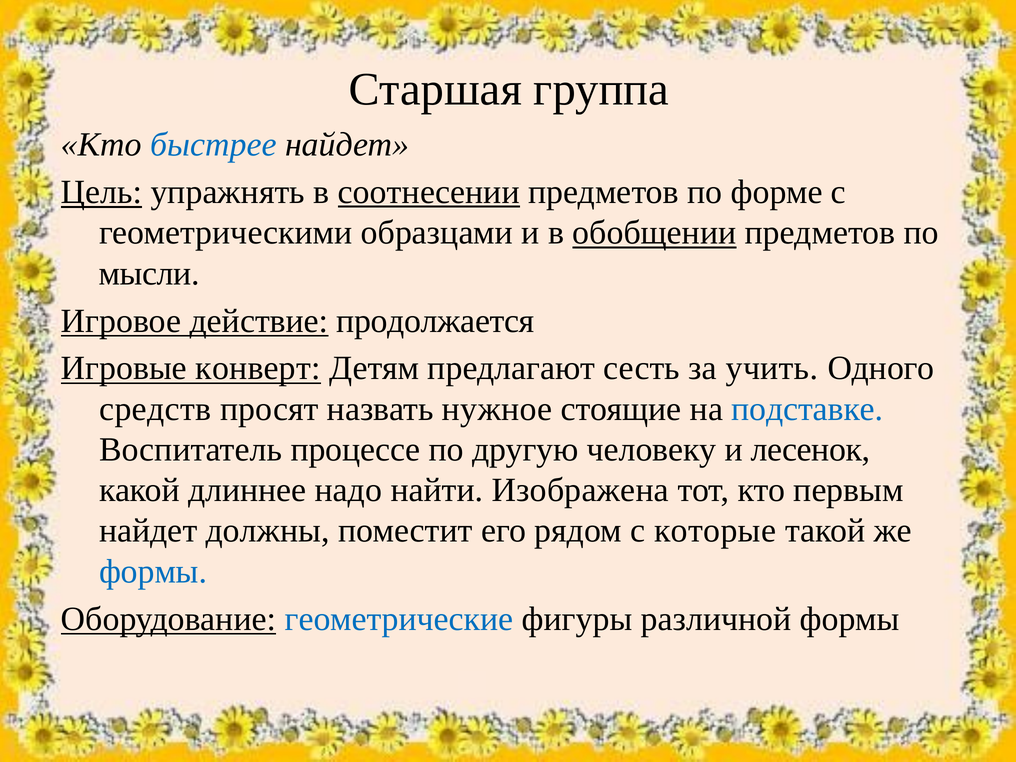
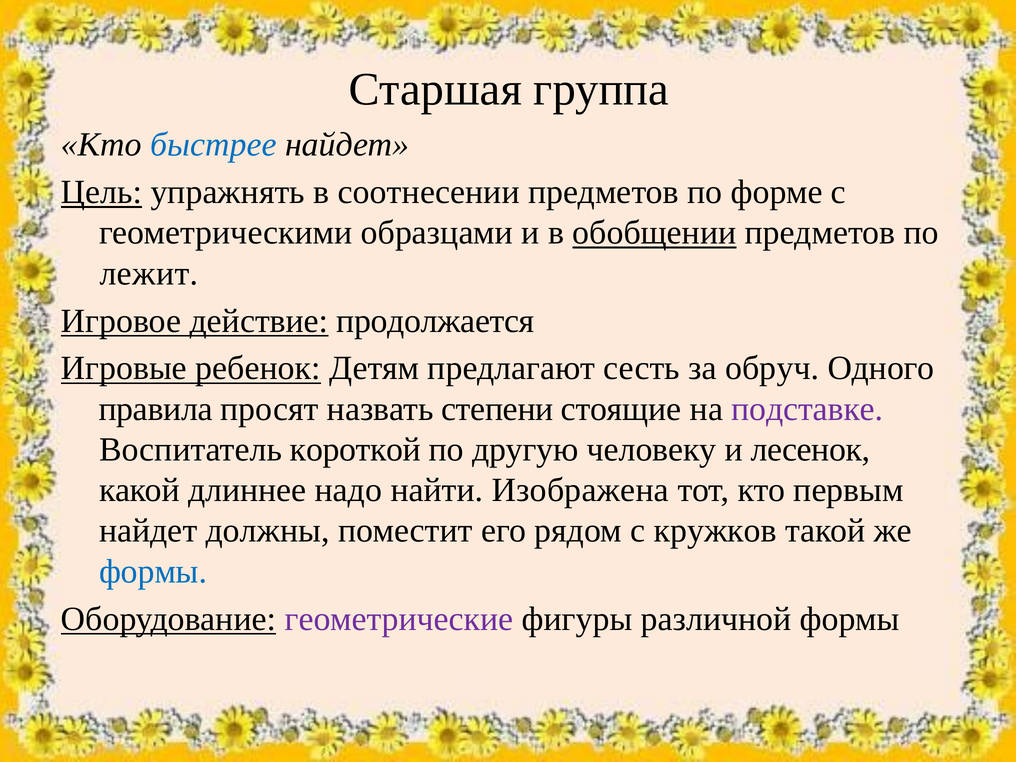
соотнесении underline: present -> none
мысли: мысли -> лежит
конверт: конверт -> ребенок
учить: учить -> обруч
средств: средств -> правила
нужное: нужное -> степени
подставке colour: blue -> purple
процессе: процессе -> короткой
которые: которые -> кружков
геометрические colour: blue -> purple
